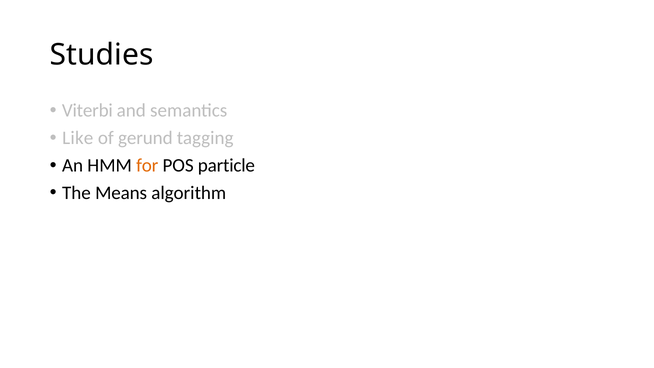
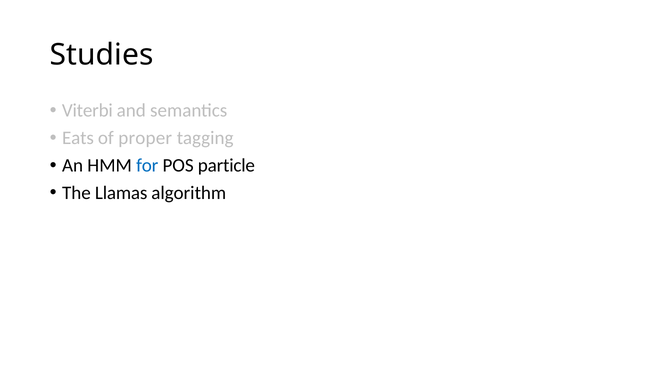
Like: Like -> Eats
gerund: gerund -> proper
for colour: orange -> blue
Means: Means -> Llamas
